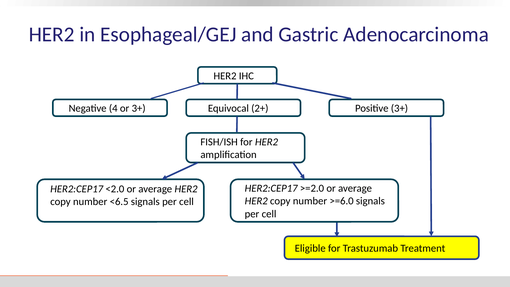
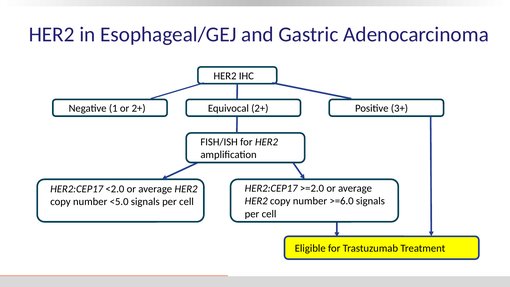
4: 4 -> 1
or 3+: 3+ -> 2+
<6.5: <6.5 -> <5.0
